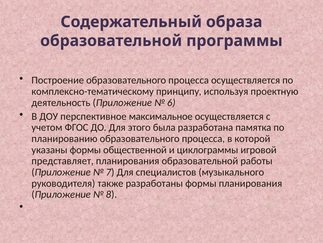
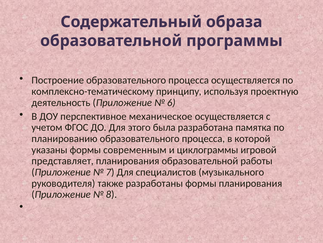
максимальное: максимальное -> механическое
общественной: общественной -> современным
